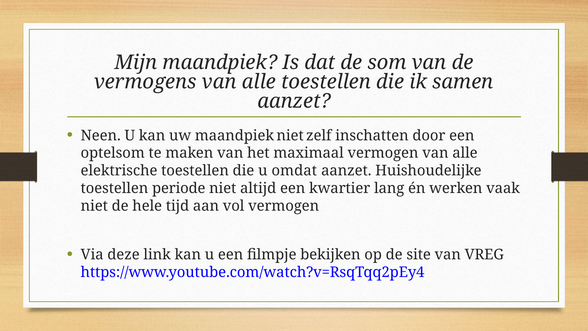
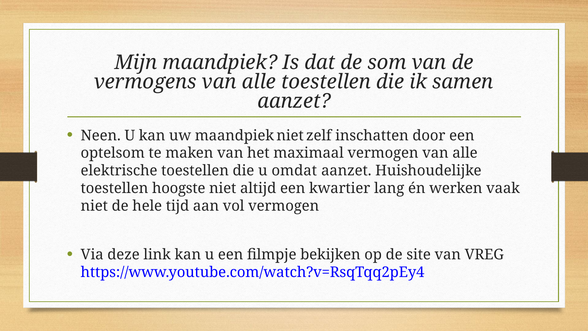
periode: periode -> hoogste
